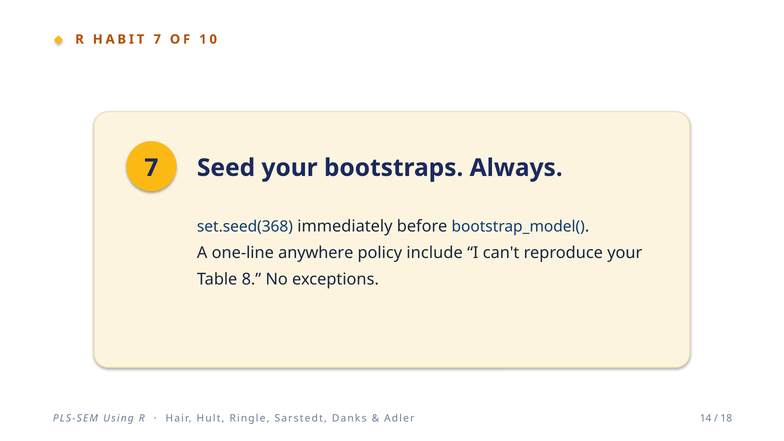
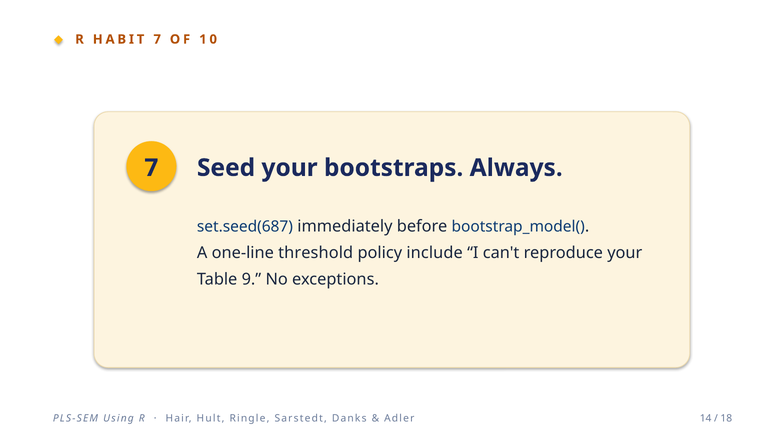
set.seed(368: set.seed(368 -> set.seed(687
anywhere: anywhere -> threshold
8: 8 -> 9
